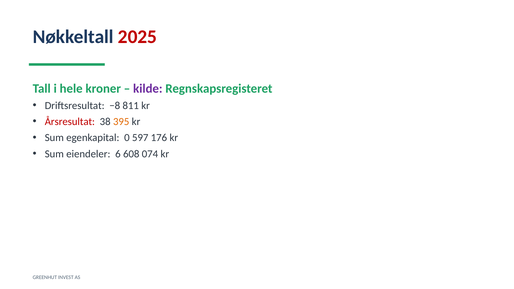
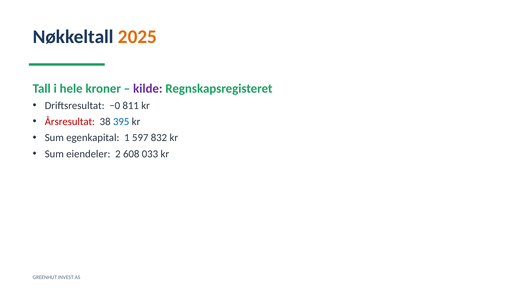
2025 colour: red -> orange
−8: −8 -> −0
395 colour: orange -> blue
0: 0 -> 1
176: 176 -> 832
6: 6 -> 2
074: 074 -> 033
